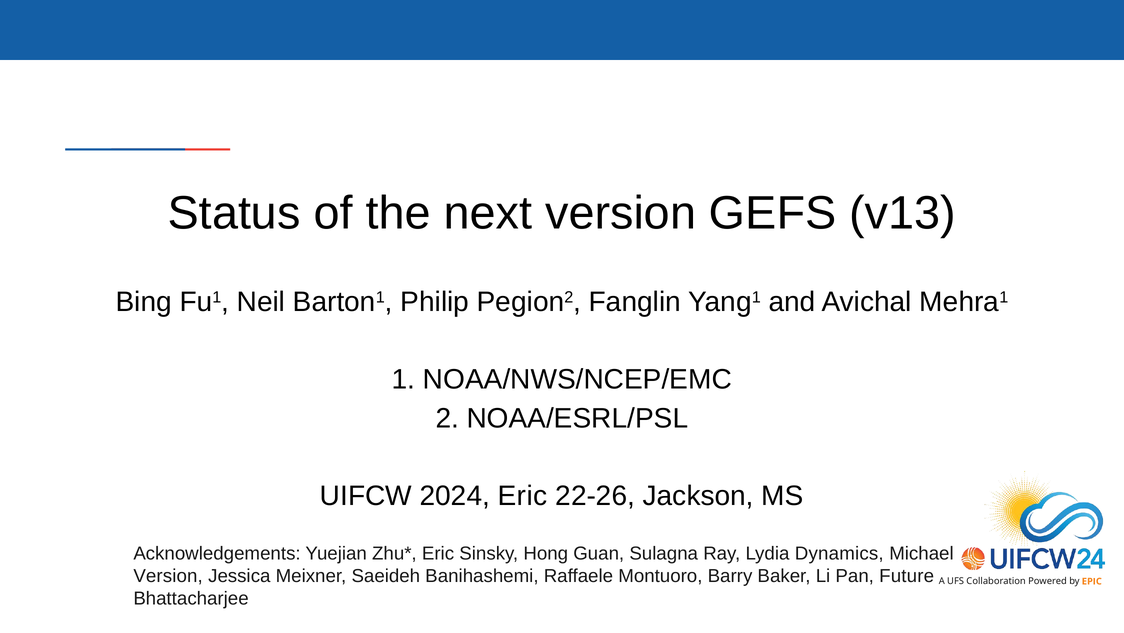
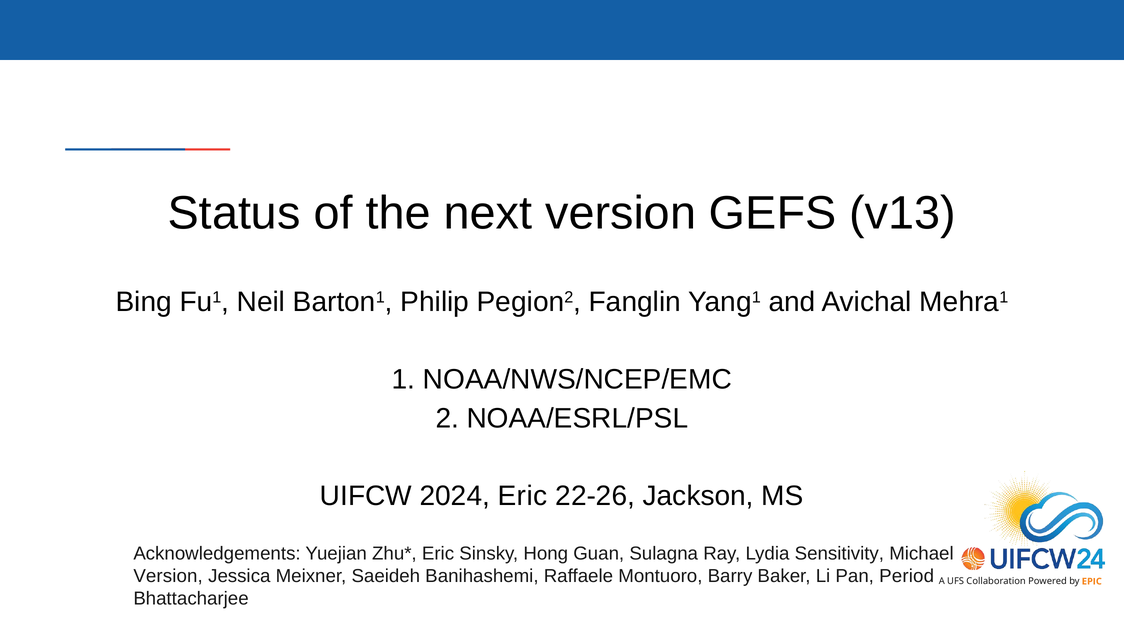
Dynamics: Dynamics -> Sensitivity
Future: Future -> Period
